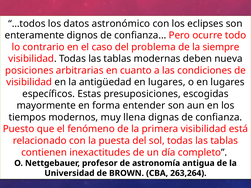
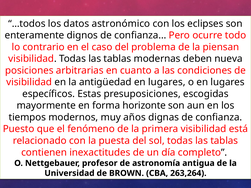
siempre: siempre -> piensan
entender: entender -> horizonte
llena: llena -> años
